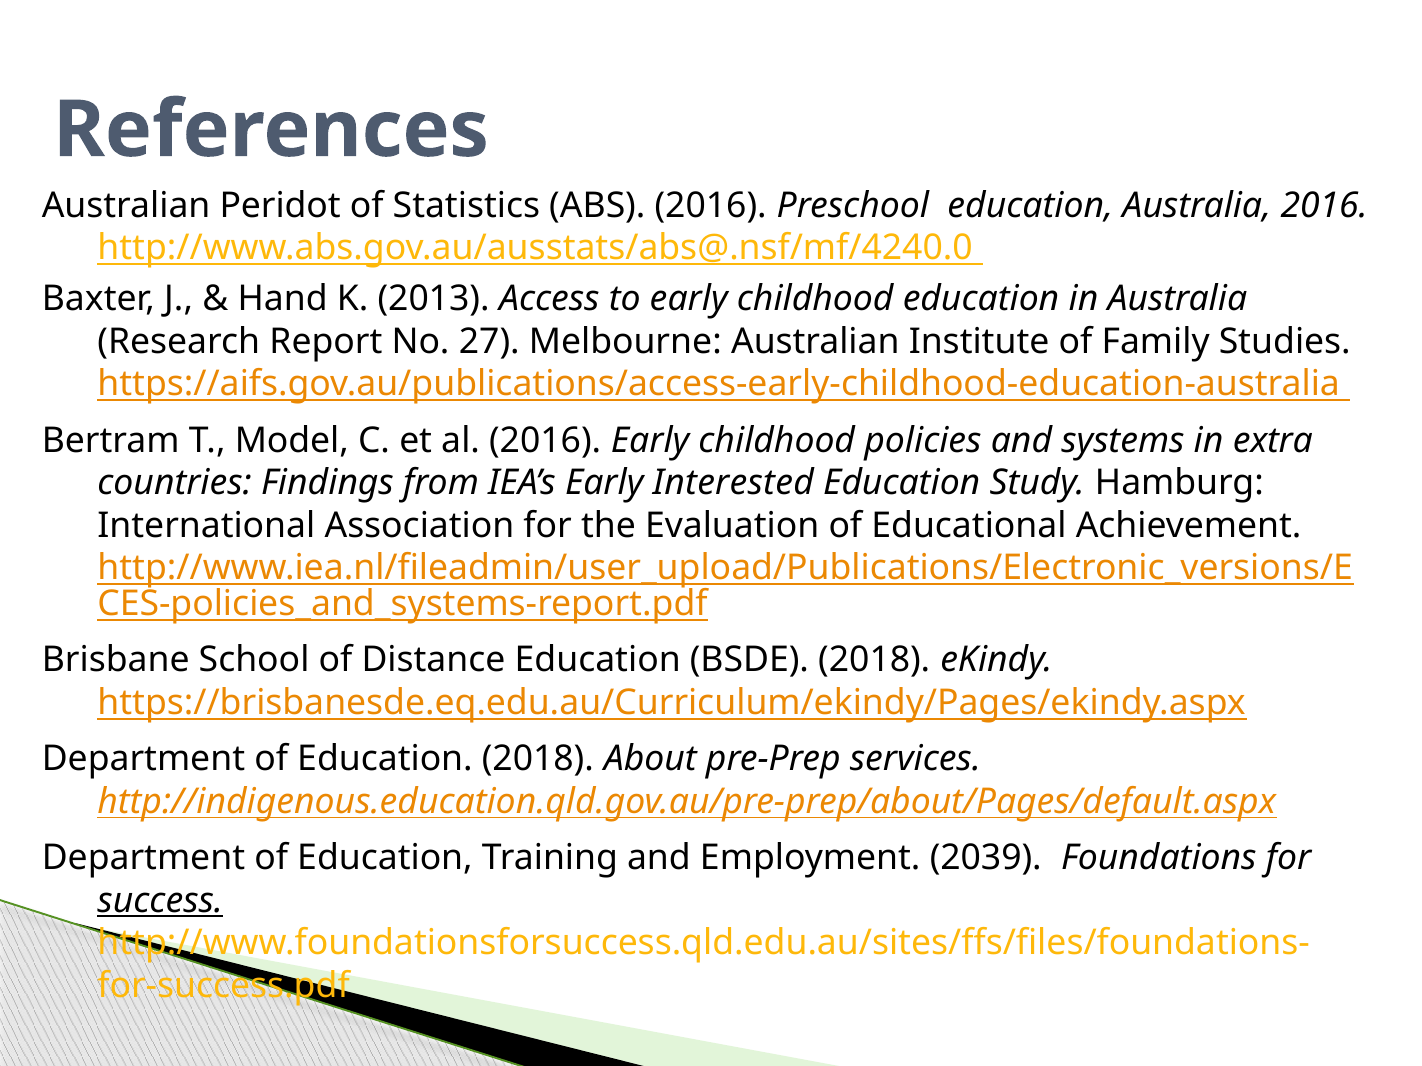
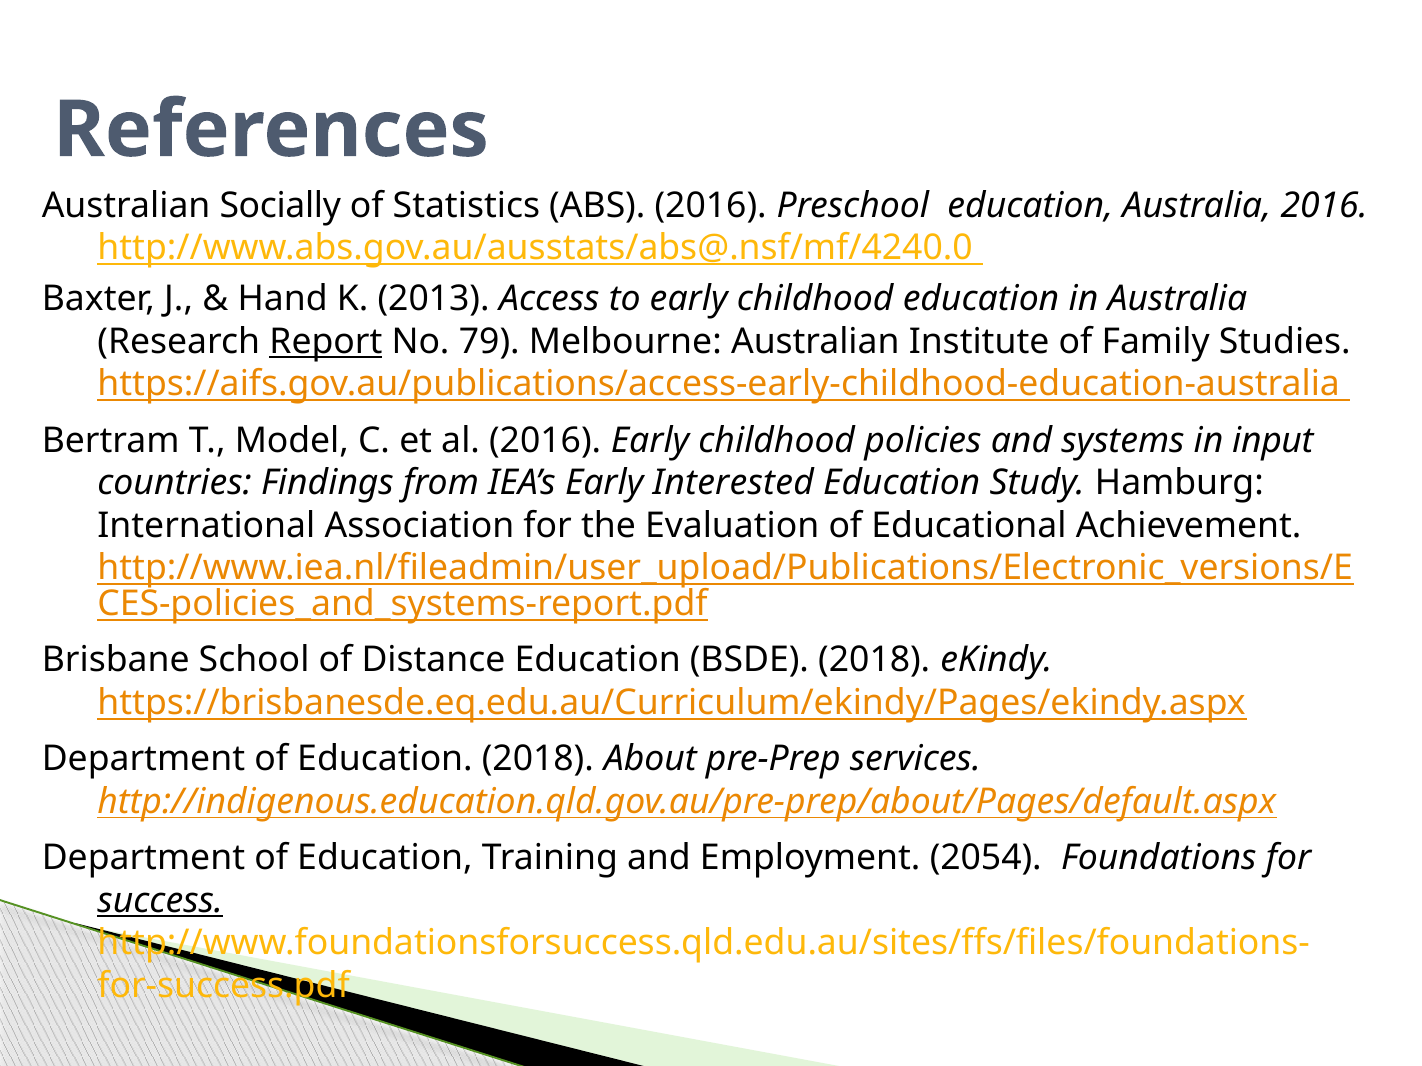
Peridot: Peridot -> Socially
Report underline: none -> present
27: 27 -> 79
extra: extra -> input
2039: 2039 -> 2054
